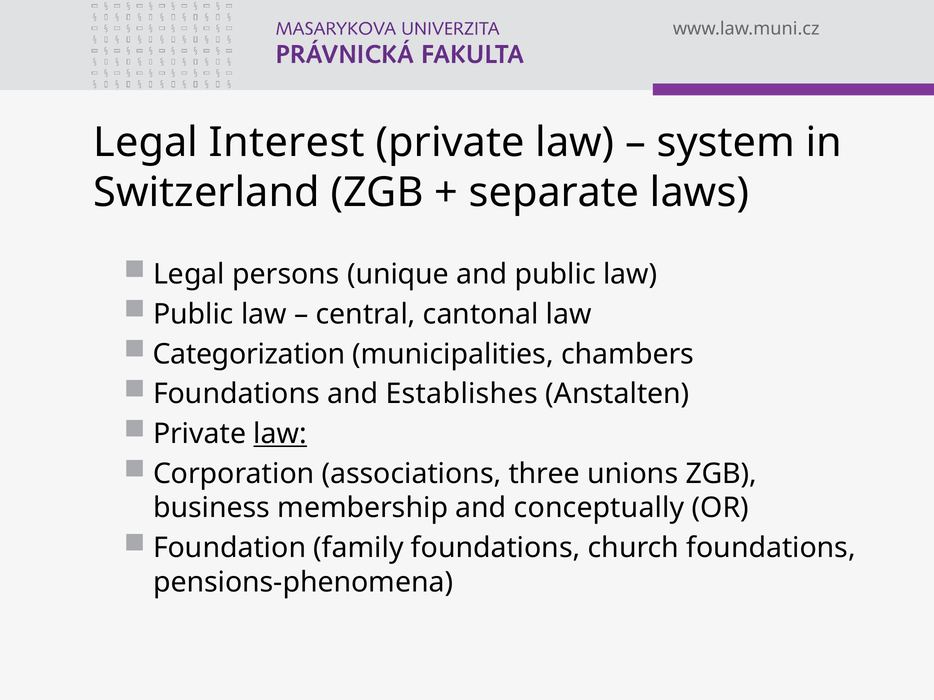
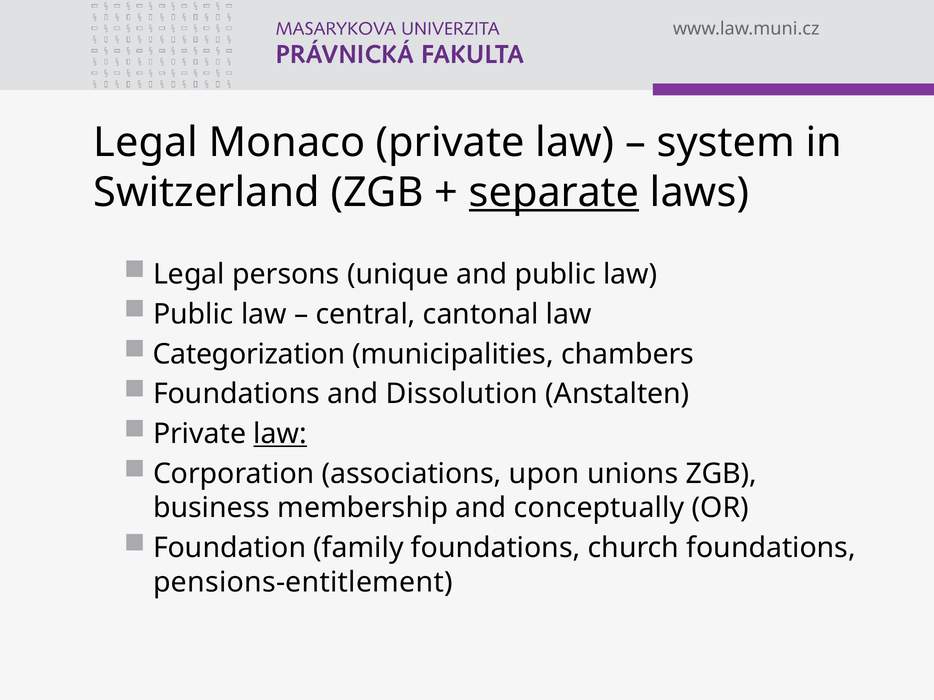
Interest: Interest -> Monaco
separate underline: none -> present
Establishes: Establishes -> Dissolution
three: three -> upon
pensions-phenomena: pensions-phenomena -> pensions-entitlement
